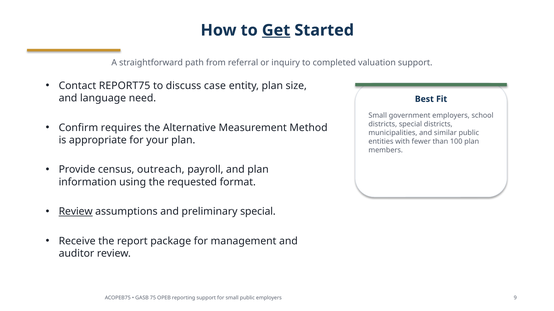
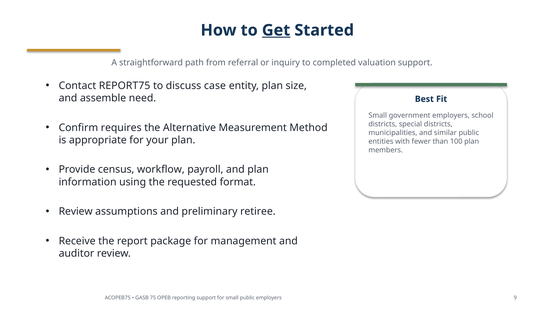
language: language -> assemble
outreach: outreach -> workflow
Review at (76, 212) underline: present -> none
preliminary special: special -> retiree
